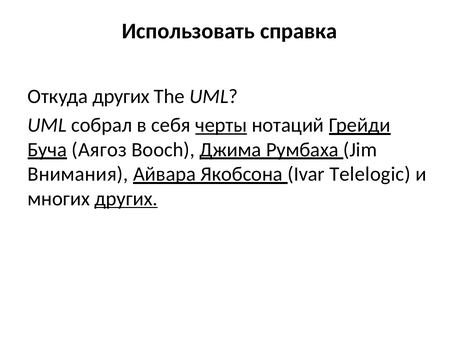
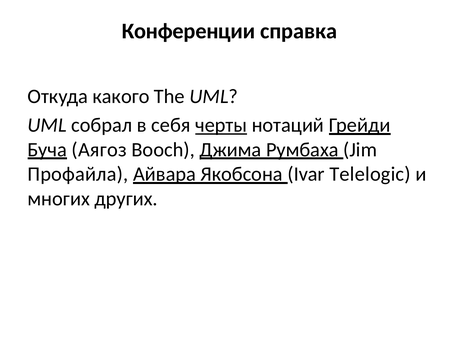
Использовать: Использовать -> Конференции
Откуда других: других -> какого
Внимания: Внимания -> Профайла
других at (126, 198) underline: present -> none
